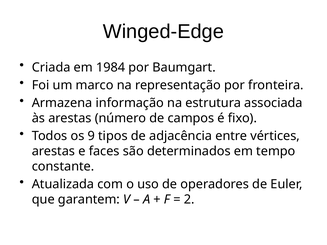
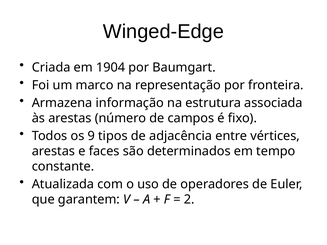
1984: 1984 -> 1904
